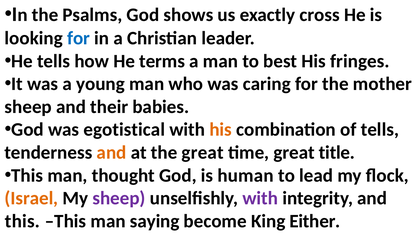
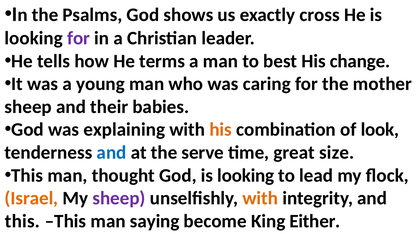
for at (79, 38) colour: blue -> purple
fringes: fringes -> change
egotistical: egotistical -> explaining
of tells: tells -> look
and at (112, 153) colour: orange -> blue
the great: great -> serve
title: title -> size
God is human: human -> looking
with at (260, 198) colour: purple -> orange
